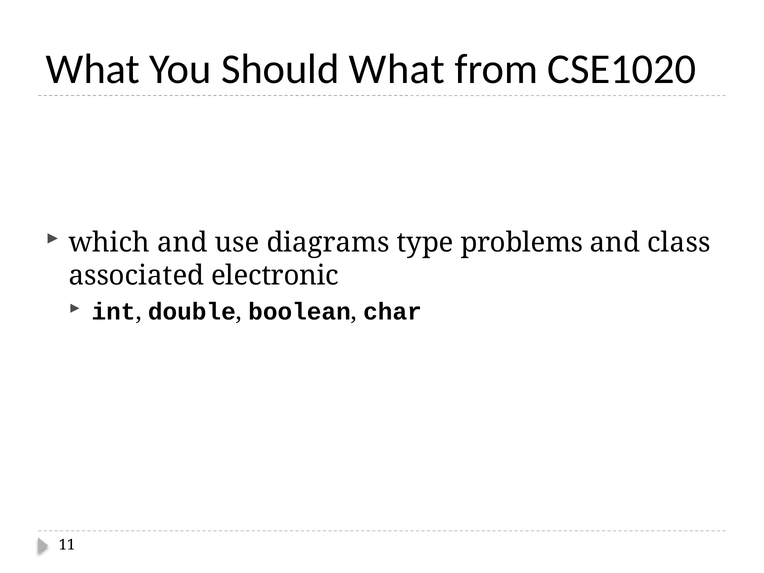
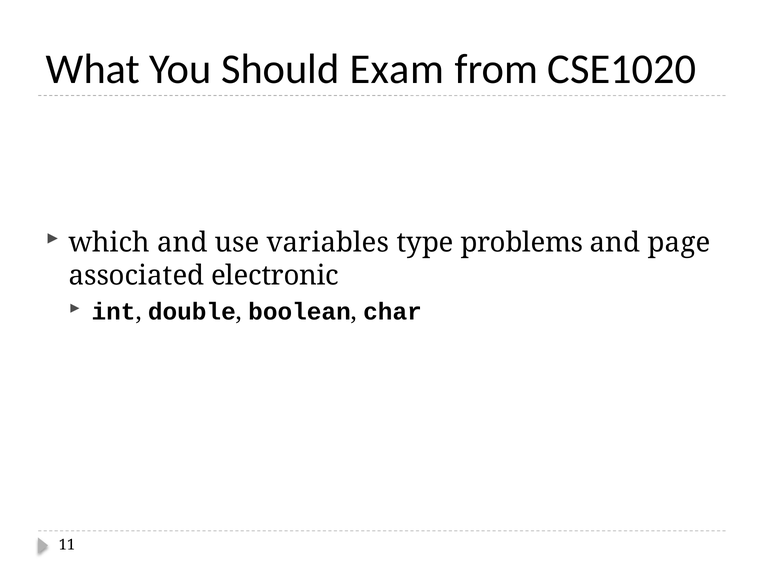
Should What: What -> Exam
diagrams: diagrams -> variables
class: class -> page
